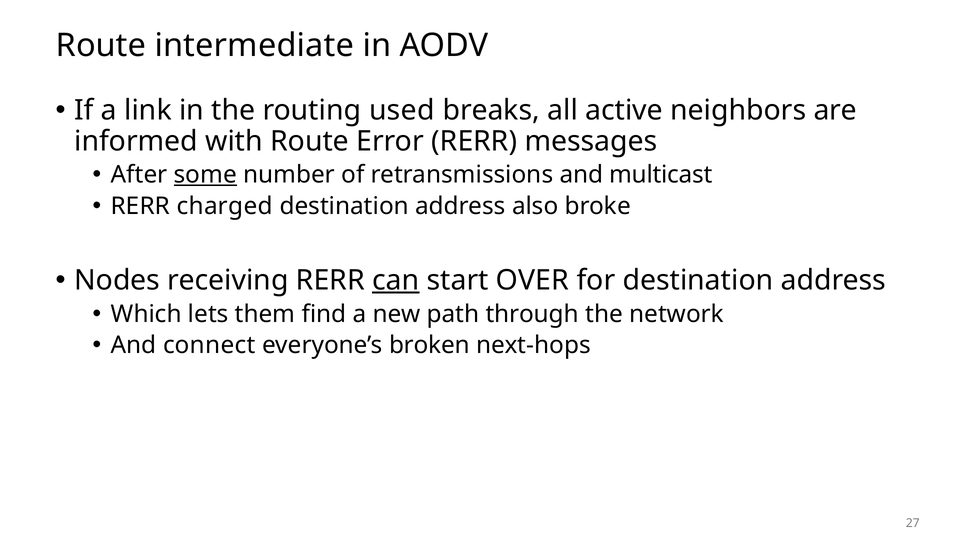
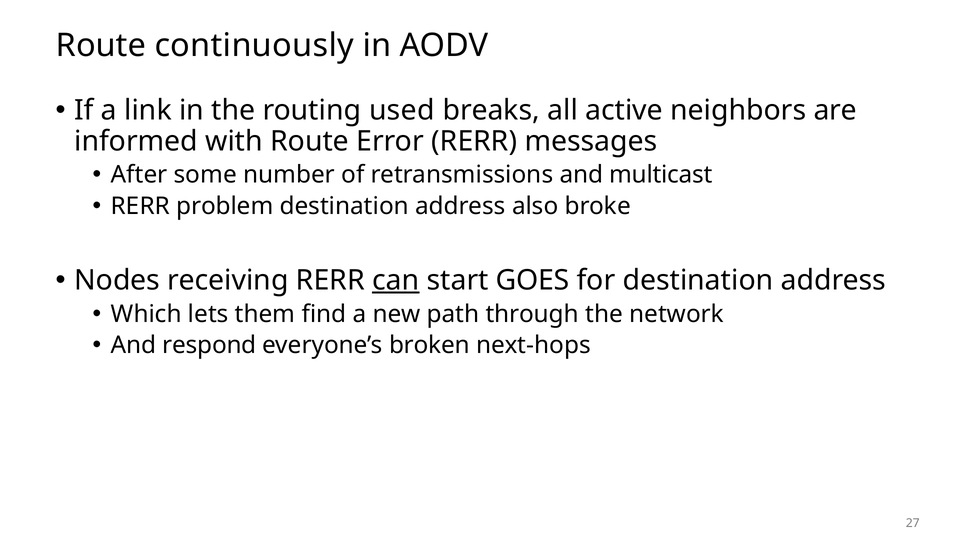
intermediate: intermediate -> continuously
some underline: present -> none
charged: charged -> problem
OVER: OVER -> GOES
connect: connect -> respond
